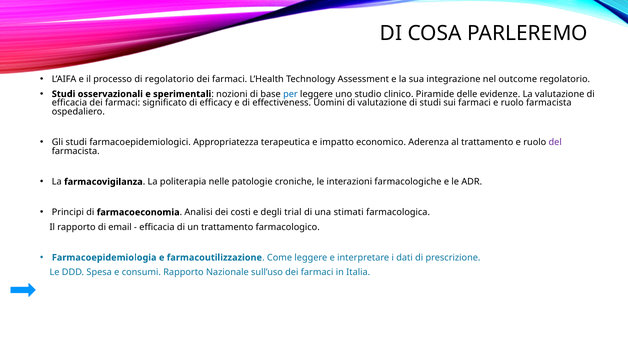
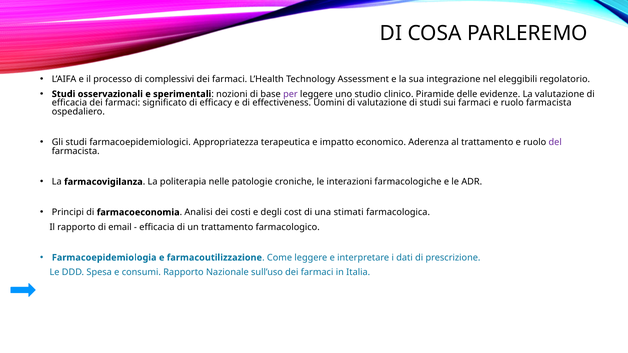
di regolatorio: regolatorio -> complessivi
outcome: outcome -> eleggibili
per colour: blue -> purple
trial: trial -> cost
